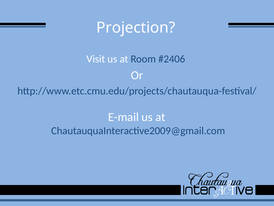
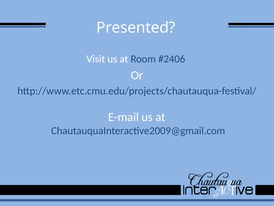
Projection: Projection -> Presented
